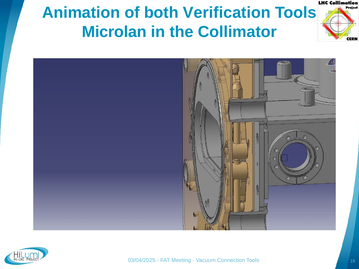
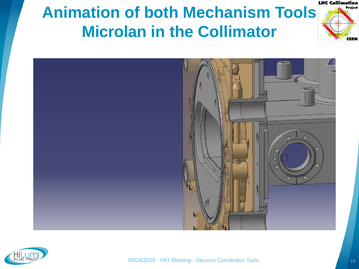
Verification: Verification -> Mechanism
